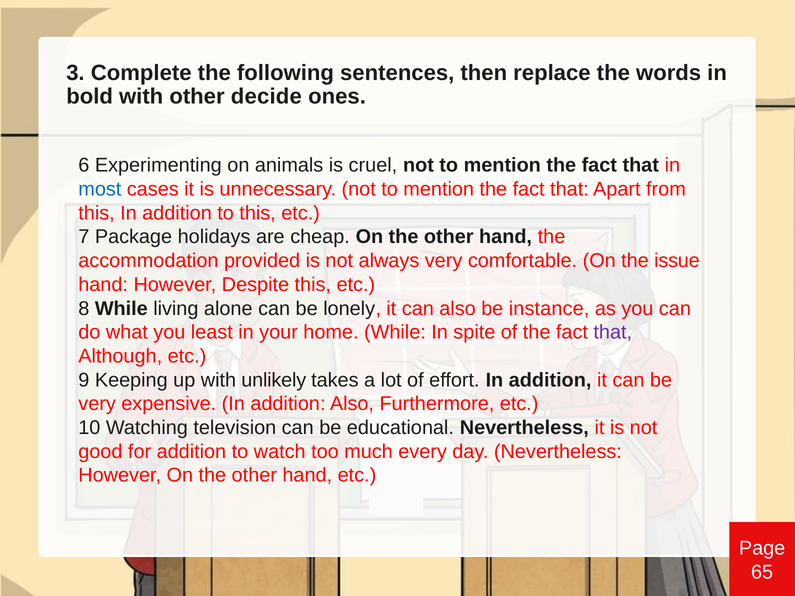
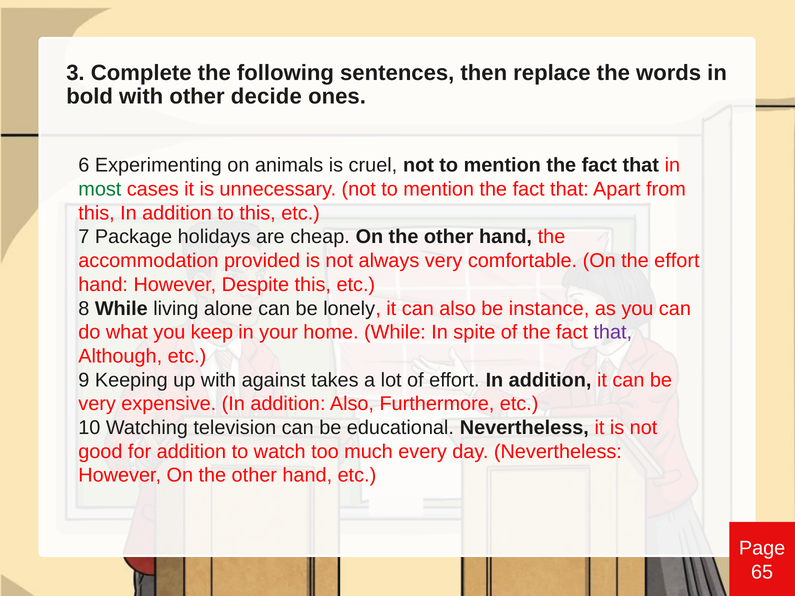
most colour: blue -> green
the issue: issue -> effort
least: least -> keep
unlikely: unlikely -> against
